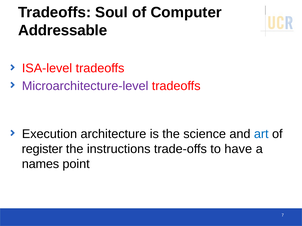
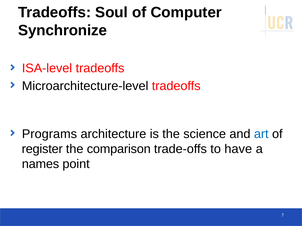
Addressable: Addressable -> Synchronize
Microarchitecture-level colour: purple -> black
Execution: Execution -> Programs
instructions: instructions -> comparison
